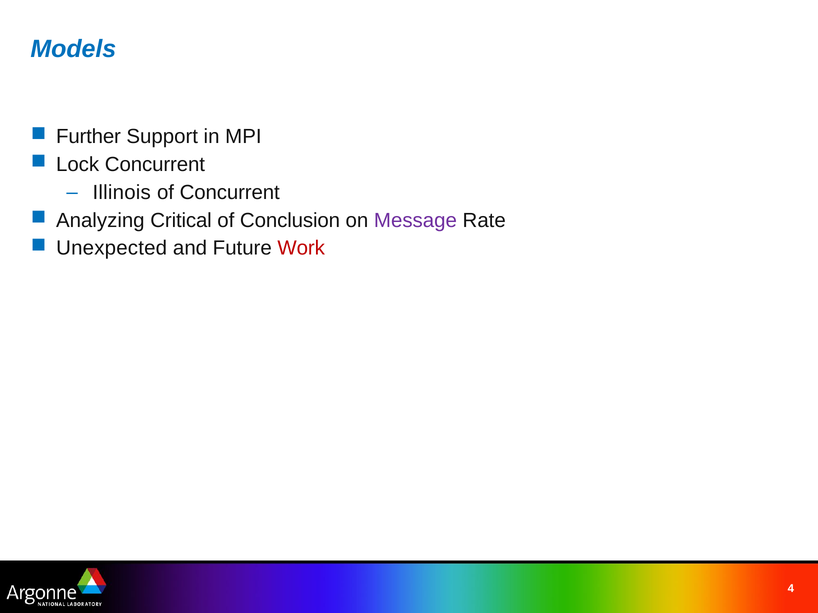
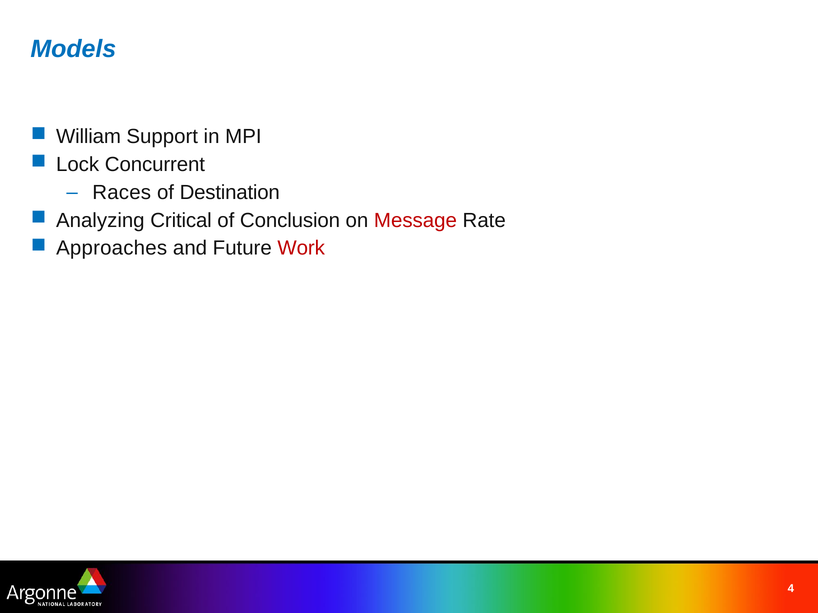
Further: Further -> William
Illinois: Illinois -> Races
of Concurrent: Concurrent -> Destination
Message colour: purple -> red
Unexpected: Unexpected -> Approaches
